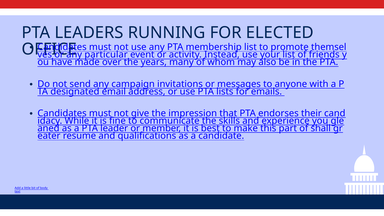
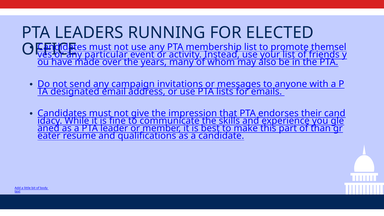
shall: shall -> than
